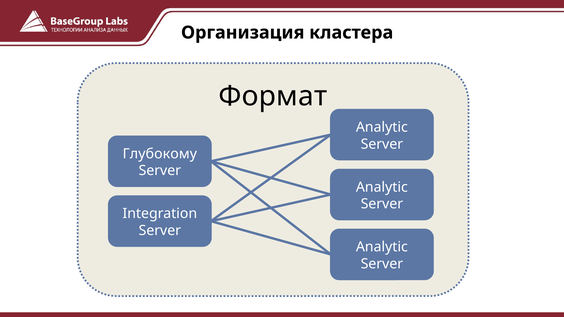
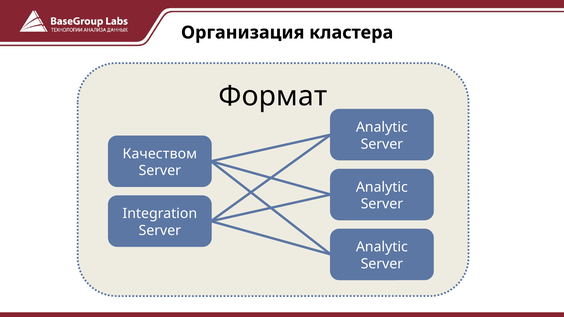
Глубокому: Глубокому -> Качеством
